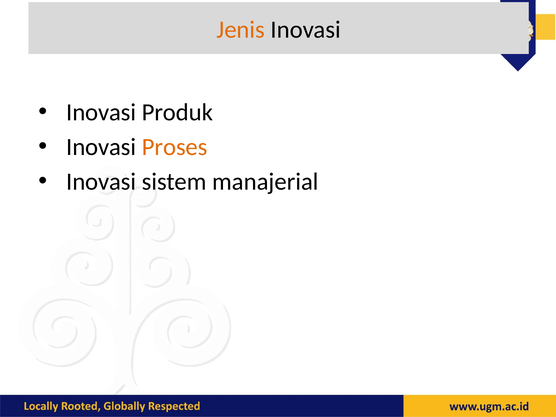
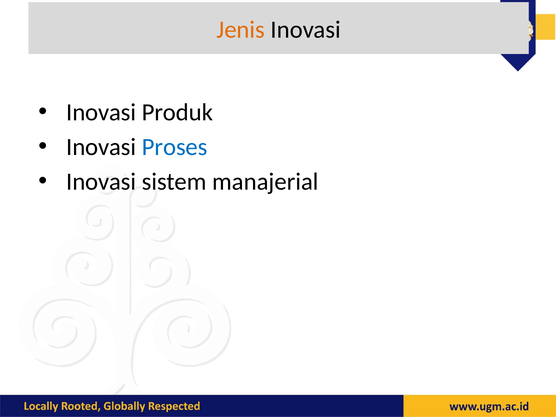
Proses colour: orange -> blue
